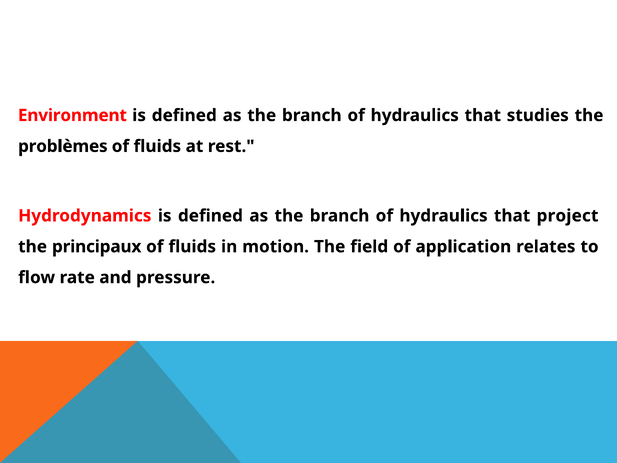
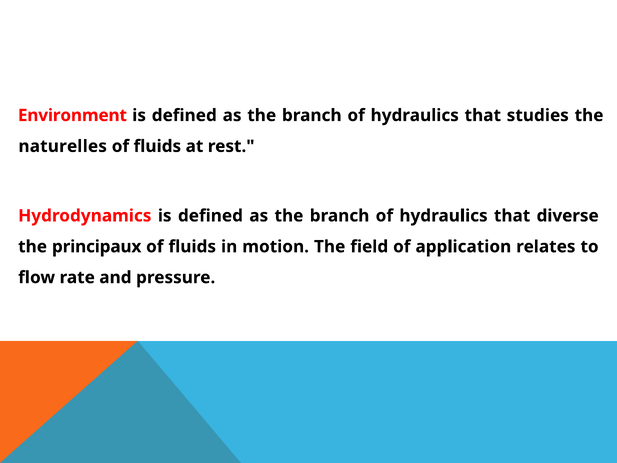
problèmes: problèmes -> naturelles
project: project -> diverse
